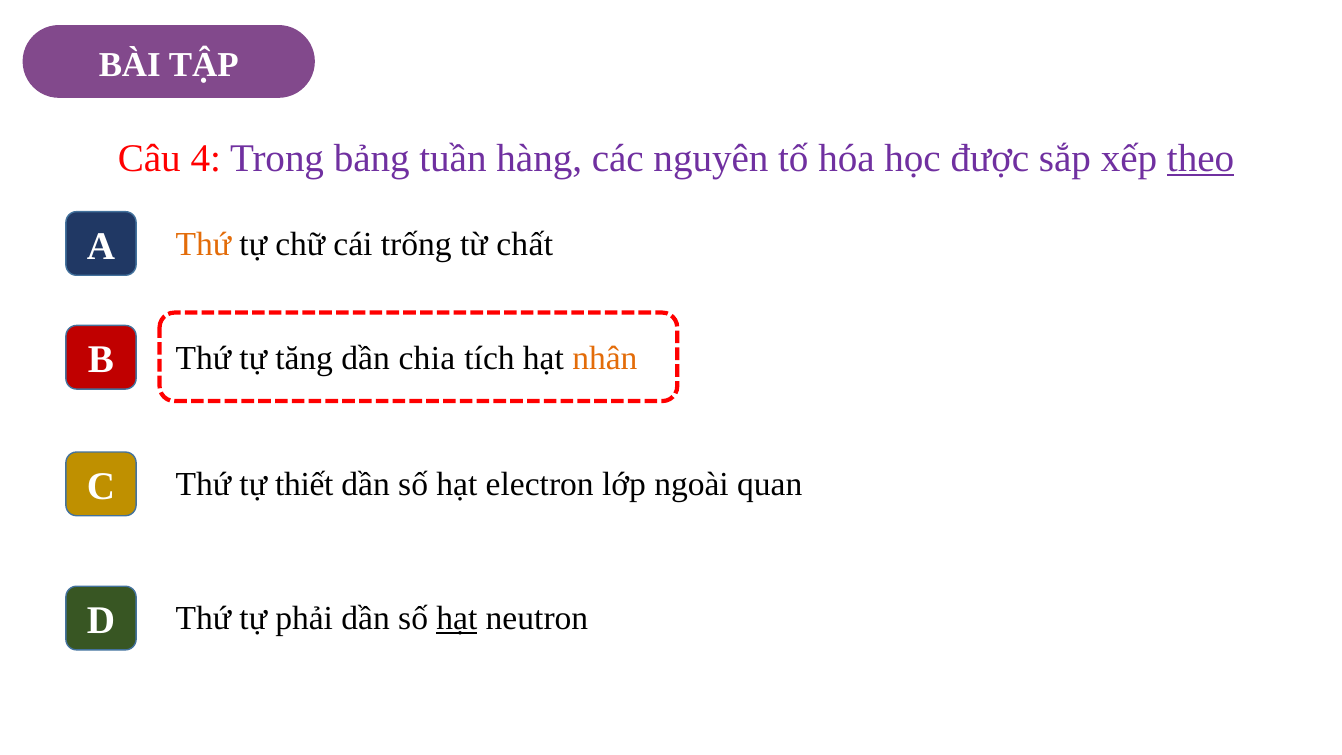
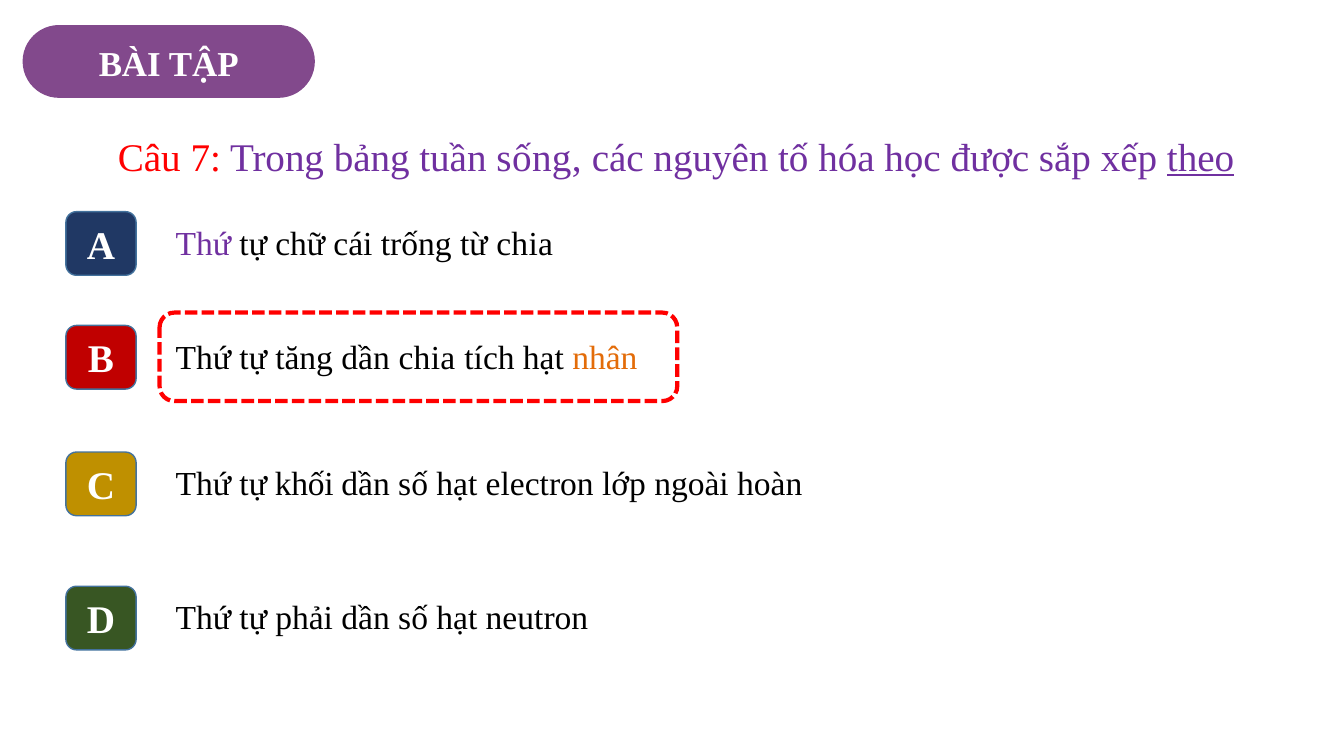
4: 4 -> 7
hàng: hàng -> sống
Thứ at (203, 244) colour: orange -> purple
từ chất: chất -> chia
thiết: thiết -> khối
quan: quan -> hoàn
hạt at (457, 619) underline: present -> none
